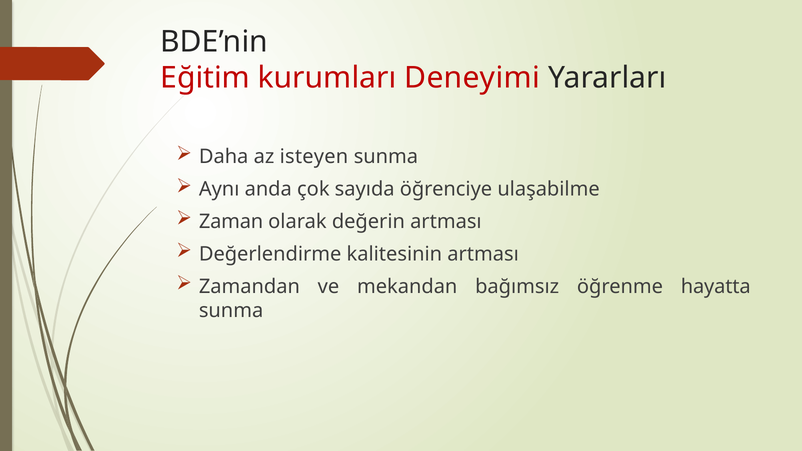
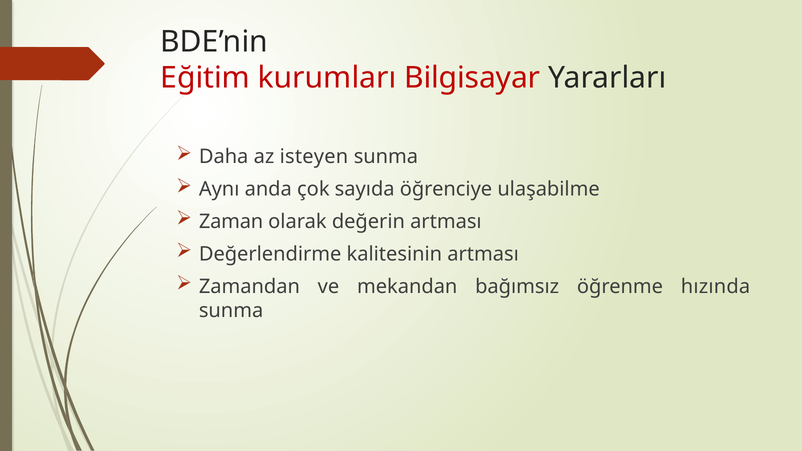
Deneyimi: Deneyimi -> Bilgisayar
hayatta: hayatta -> hızında
